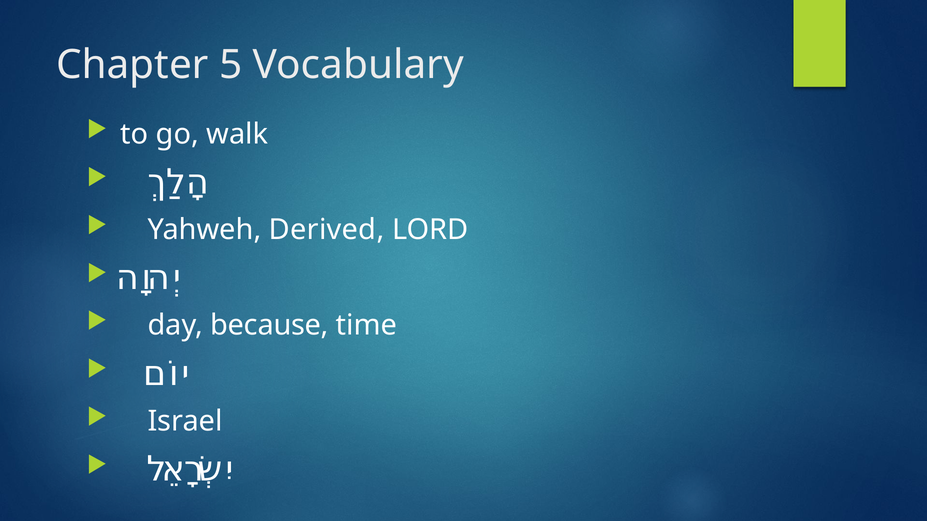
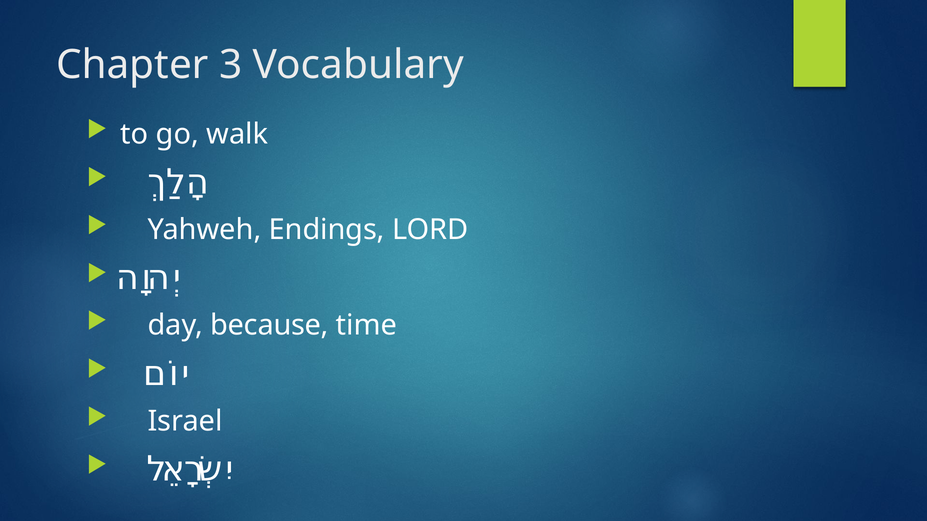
5: 5 -> 3
Derived: Derived -> Endings
